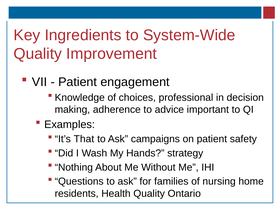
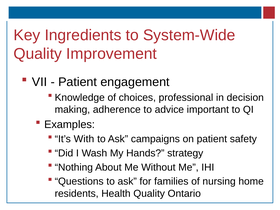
That: That -> With
